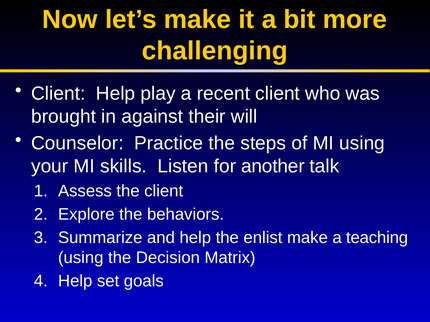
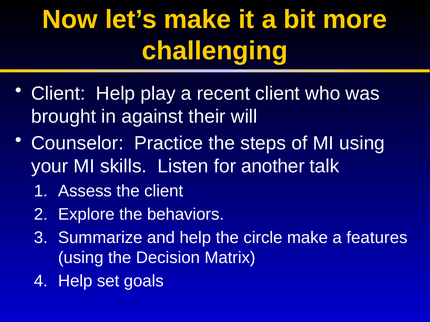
enlist: enlist -> circle
teaching: teaching -> features
